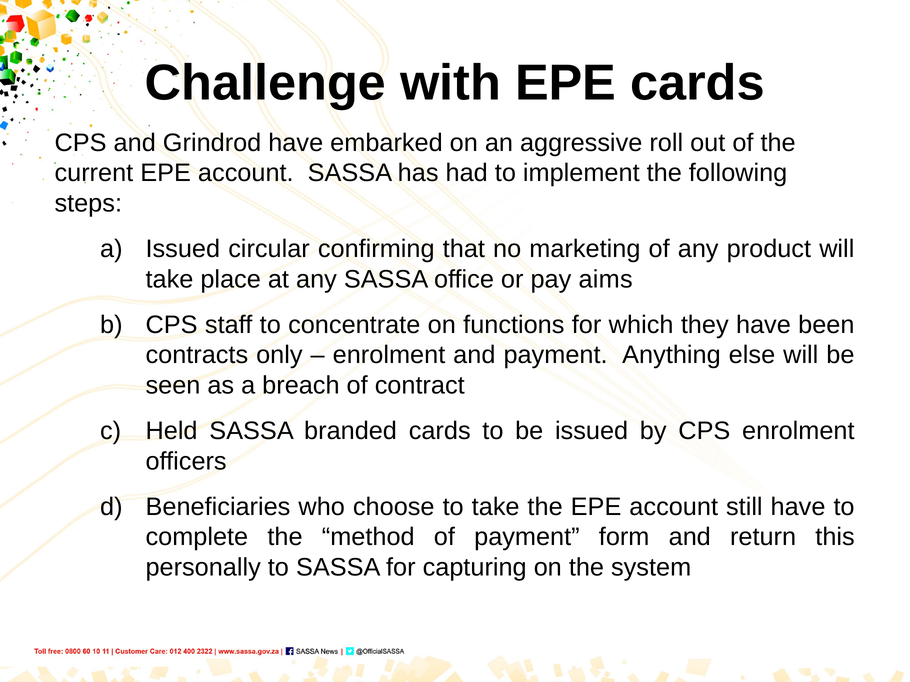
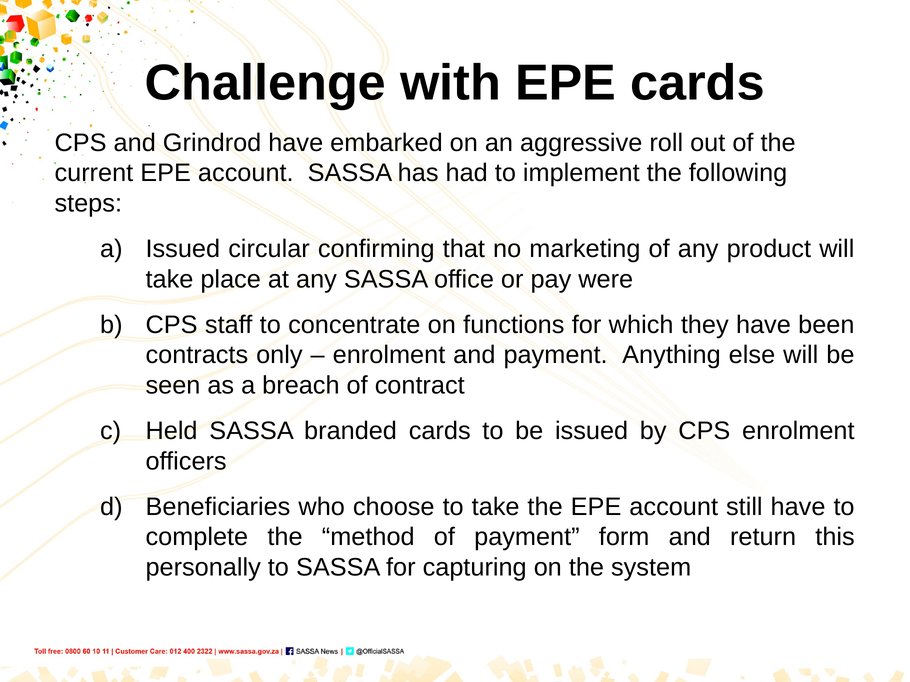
aims: aims -> were
